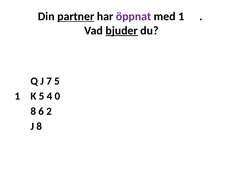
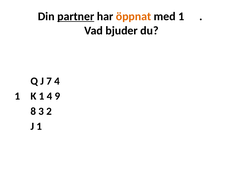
öppnat colour: purple -> orange
bjuder underline: present -> none
7 5: 5 -> 4
5 at (42, 96): 5 -> 1
0: 0 -> 9
6: 6 -> 3
8 at (39, 127): 8 -> 1
